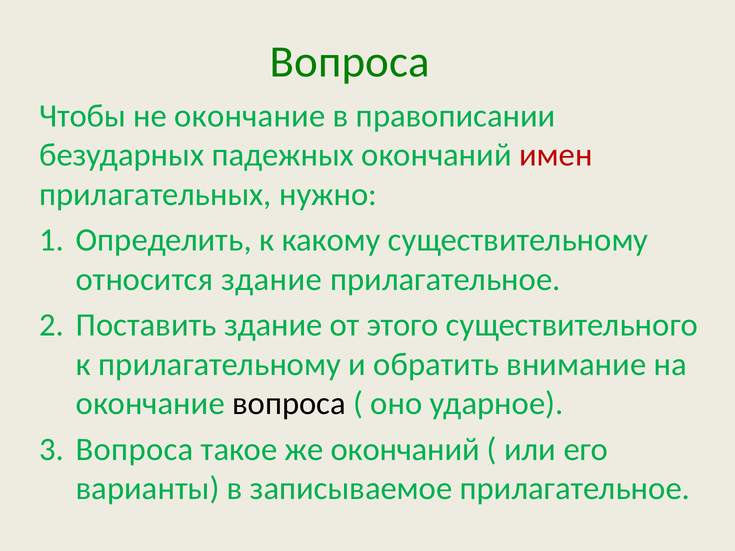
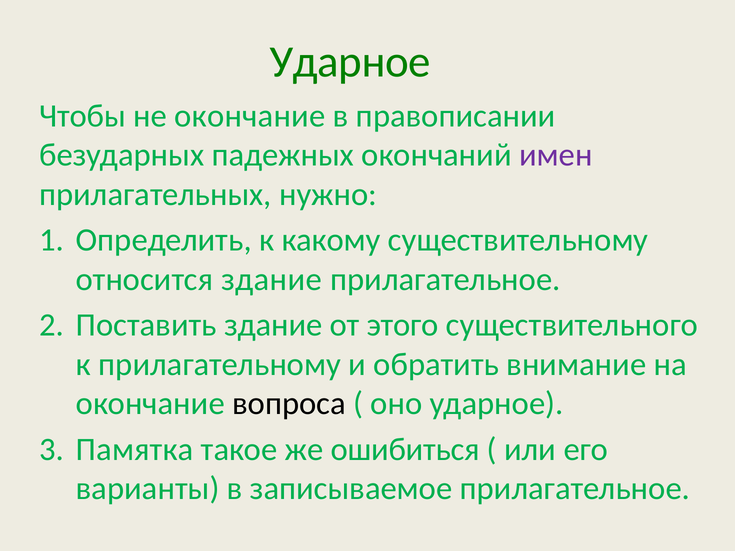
Вопроса at (350, 62): Вопроса -> Ударное
имен colour: red -> purple
Вопроса at (135, 450): Вопроса -> Памятка
же окончаний: окончаний -> ошибиться
